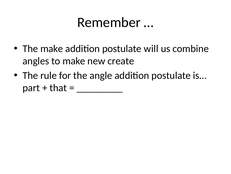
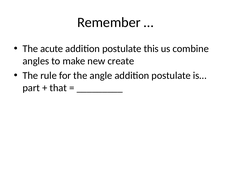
The make: make -> acute
will: will -> this
